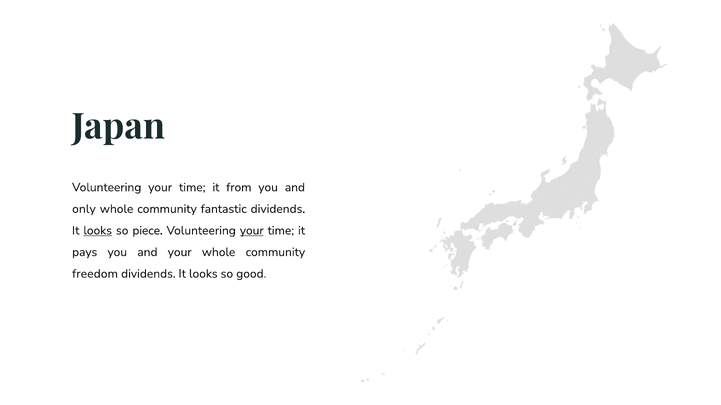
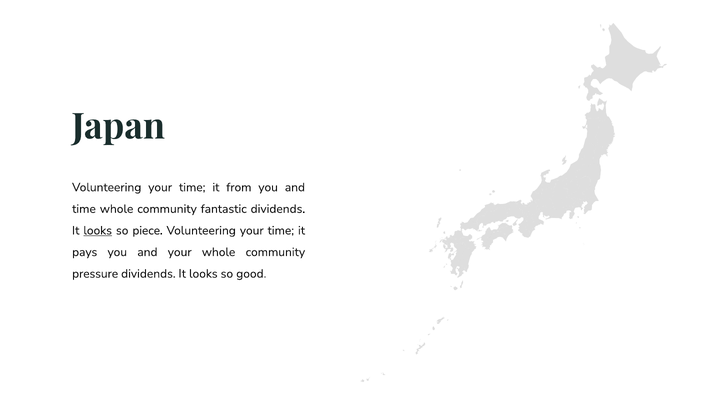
only at (84, 209): only -> time
your at (252, 231) underline: present -> none
freedom: freedom -> pressure
